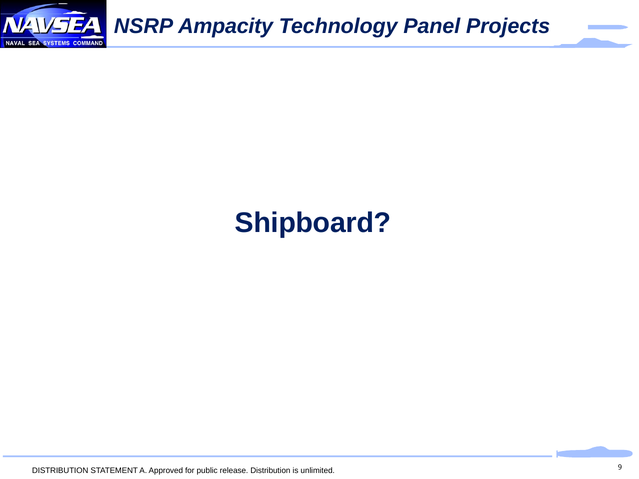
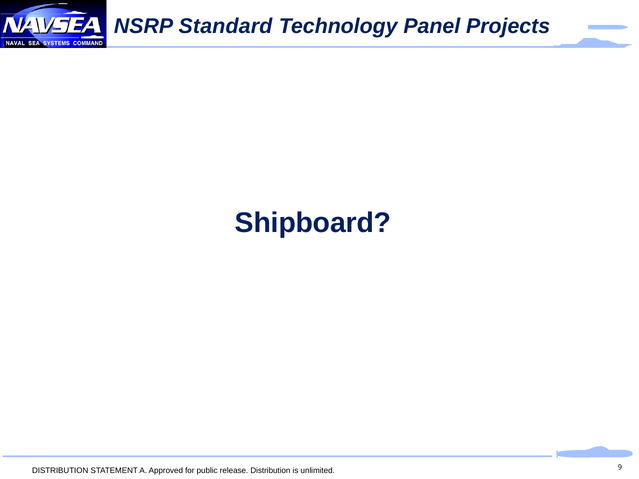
Ampacity: Ampacity -> Standard
